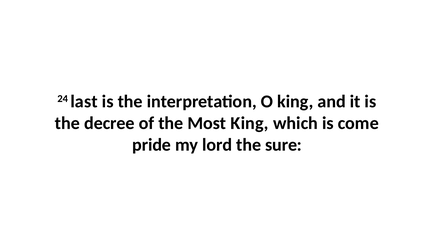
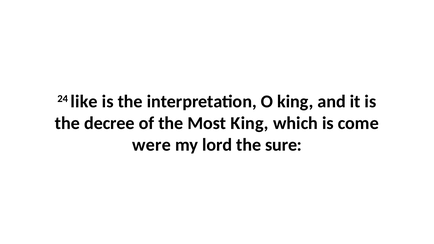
last: last -> like
pride: pride -> were
